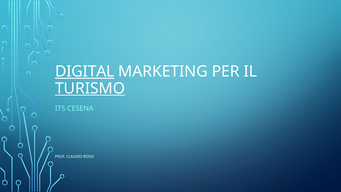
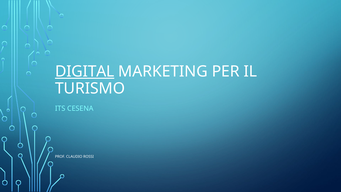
TURISMO underline: present -> none
